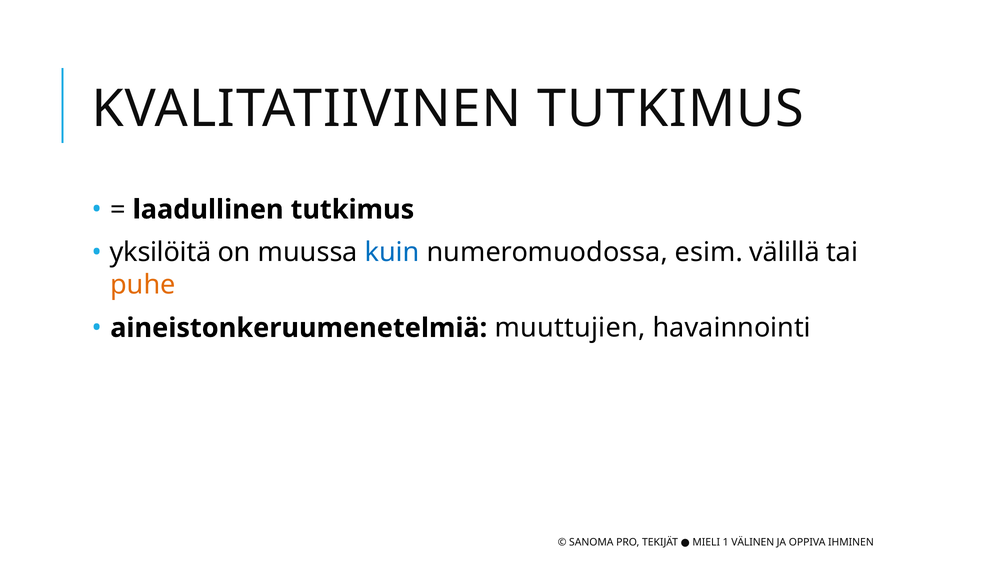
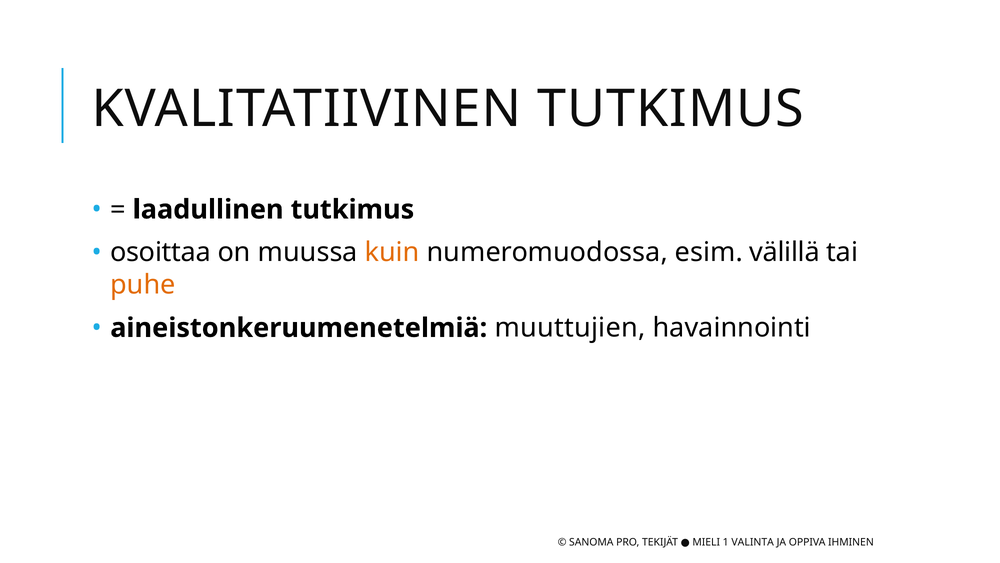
yksilöitä: yksilöitä -> osoittaa
kuin colour: blue -> orange
VÄLINEN: VÄLINEN -> VALINTA
